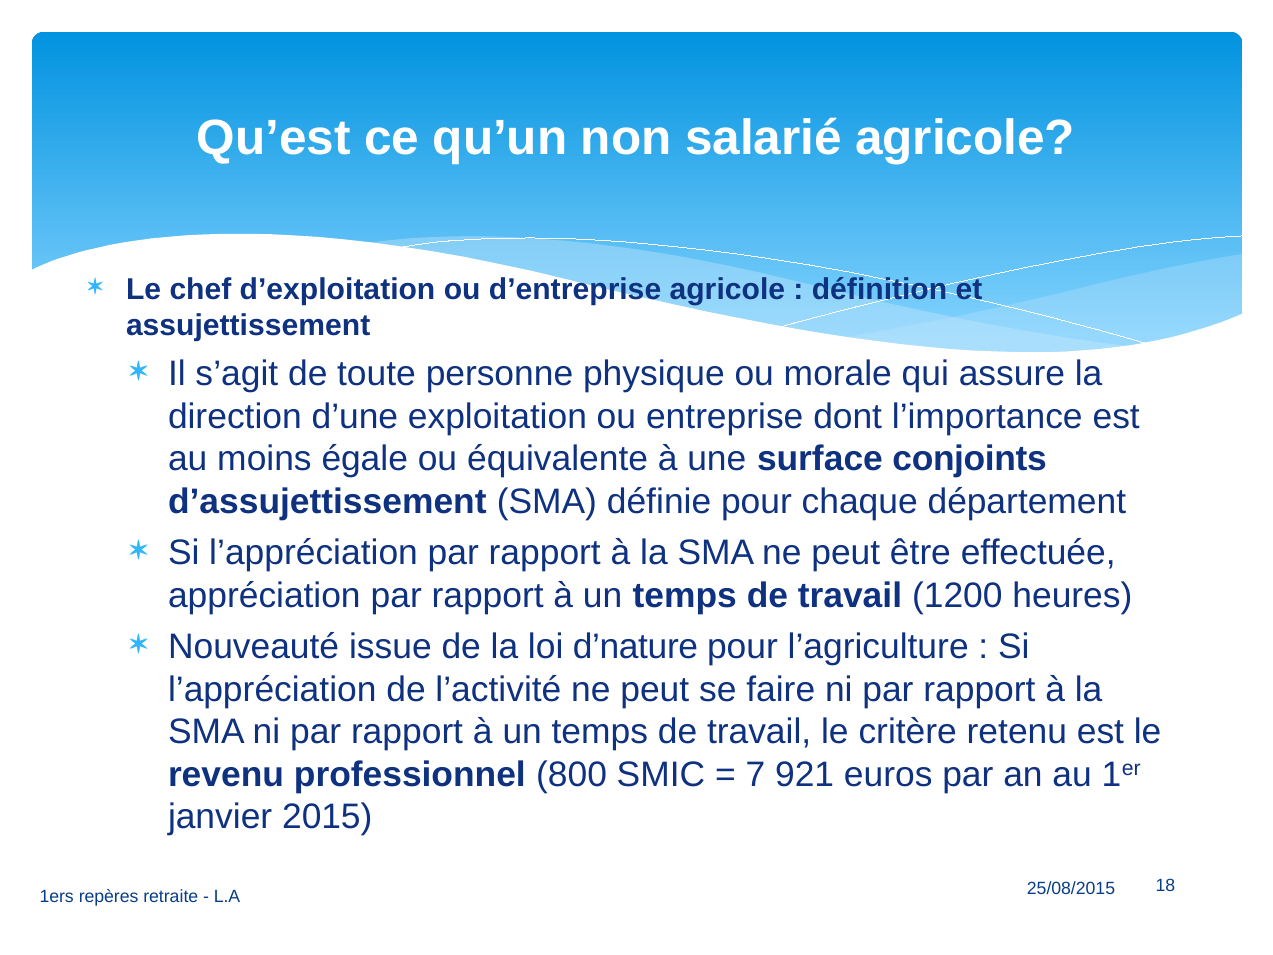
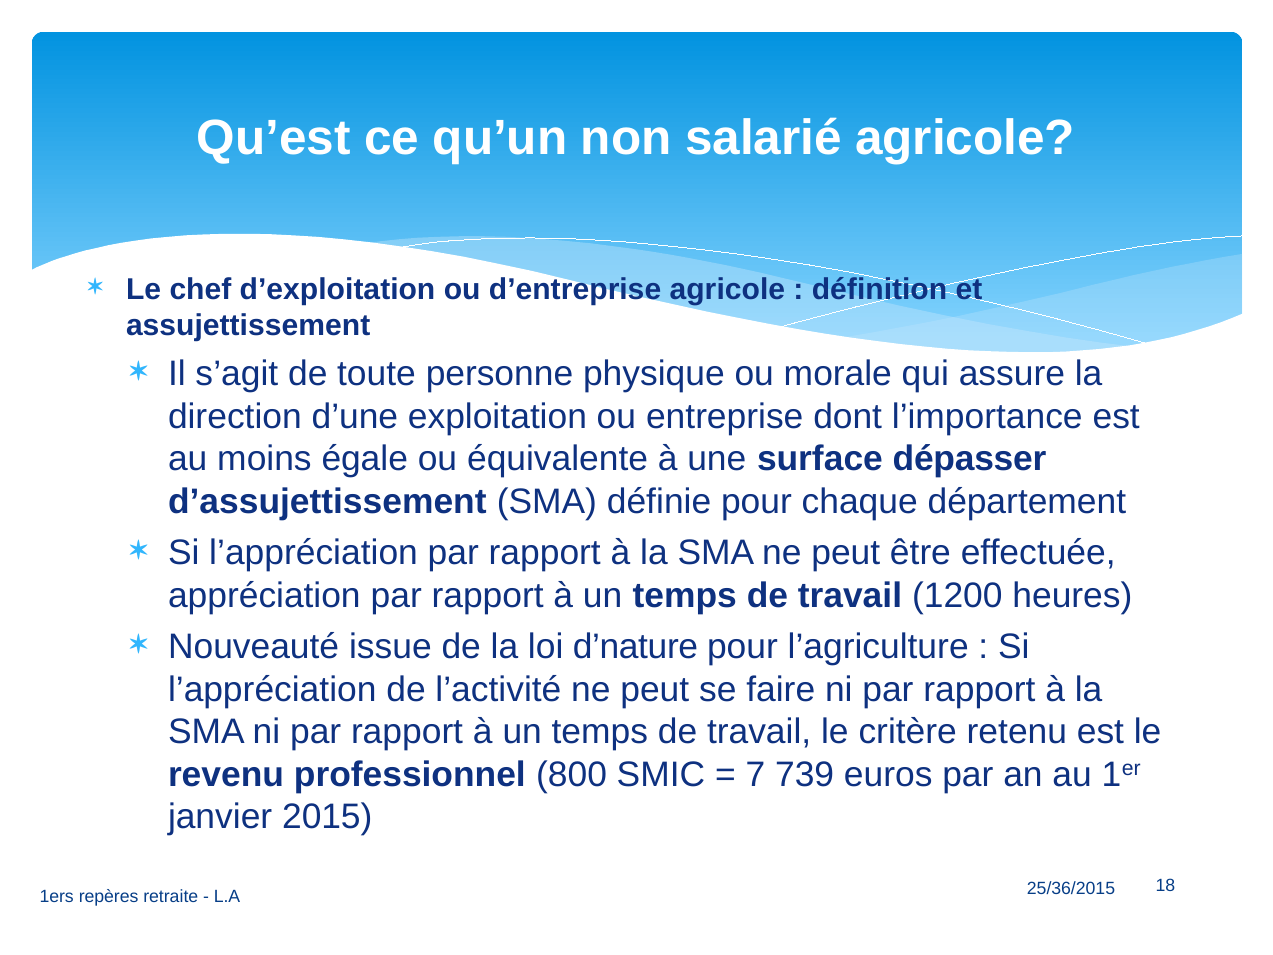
conjoints: conjoints -> dépasser
921: 921 -> 739
25/08/2015: 25/08/2015 -> 25/36/2015
